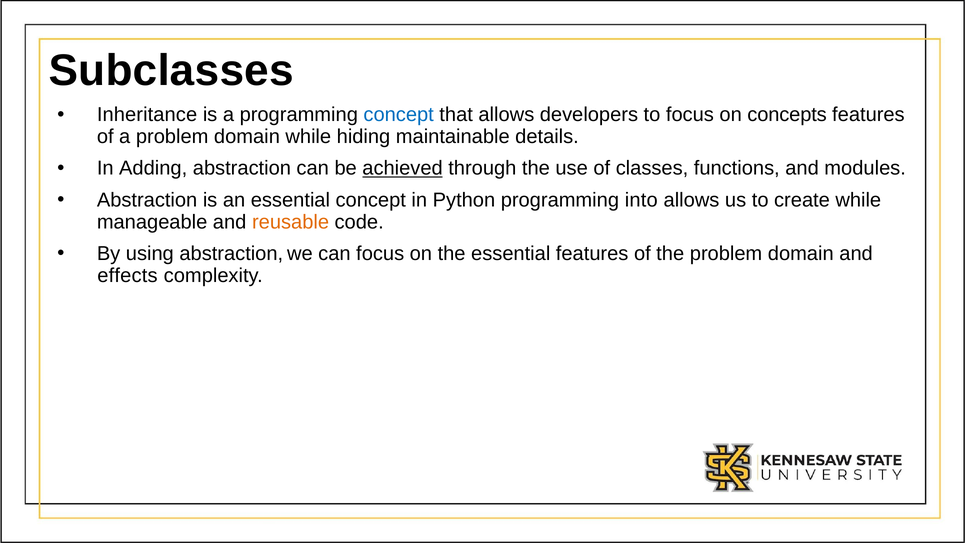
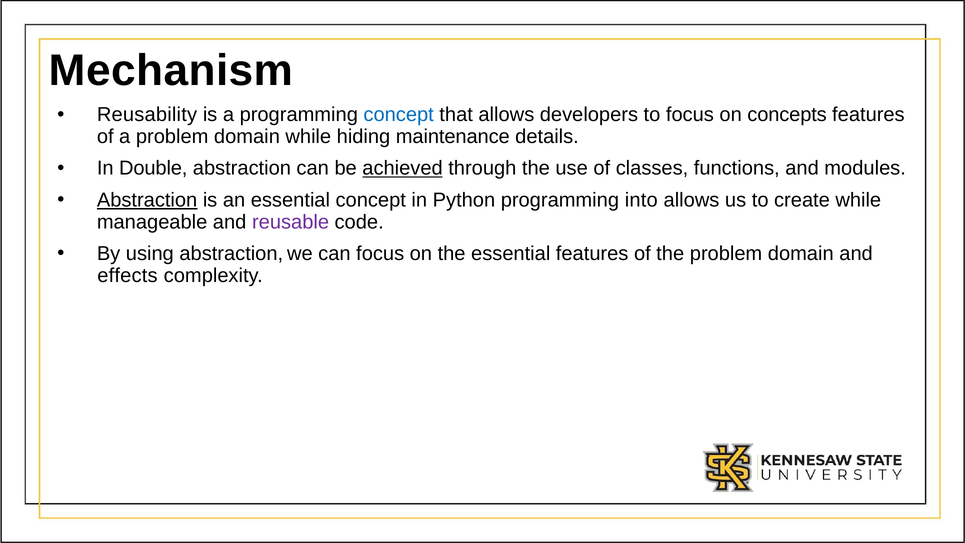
Subclasses: Subclasses -> Mechanism
Inheritance: Inheritance -> Reusability
maintainable: maintainable -> maintenance
Adding: Adding -> Double
Abstraction at (147, 200) underline: none -> present
reusable colour: orange -> purple
